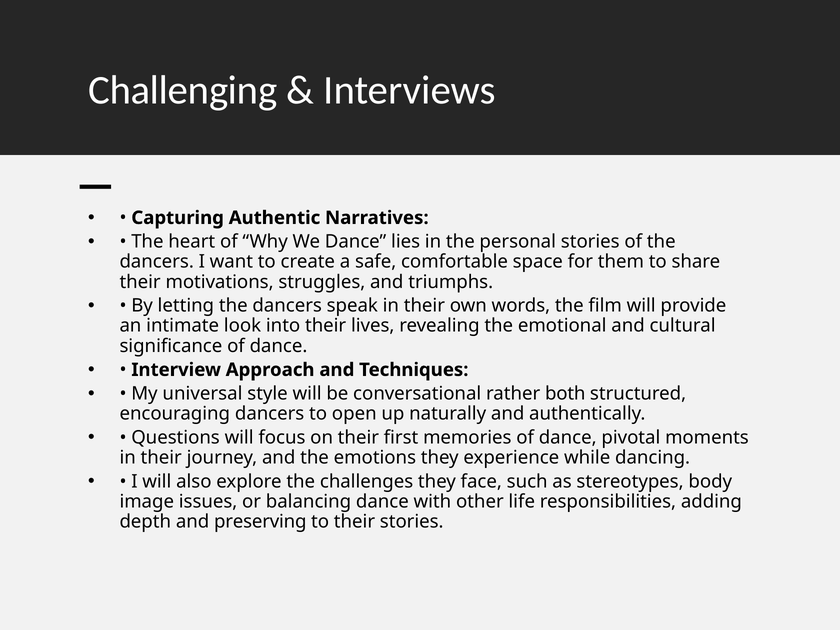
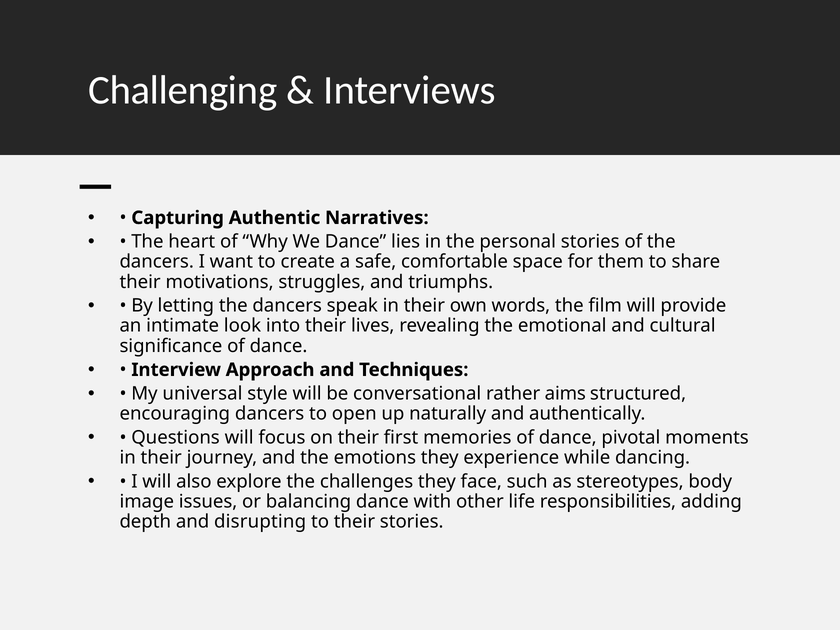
both: both -> aims
preserving: preserving -> disrupting
